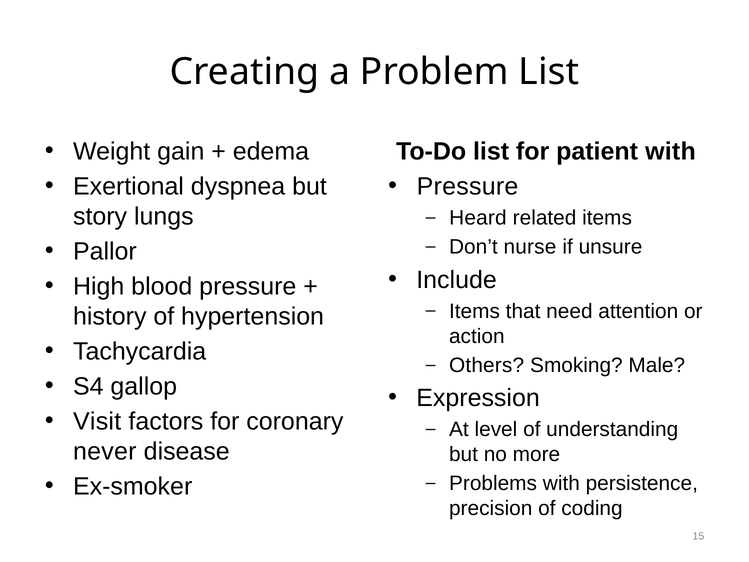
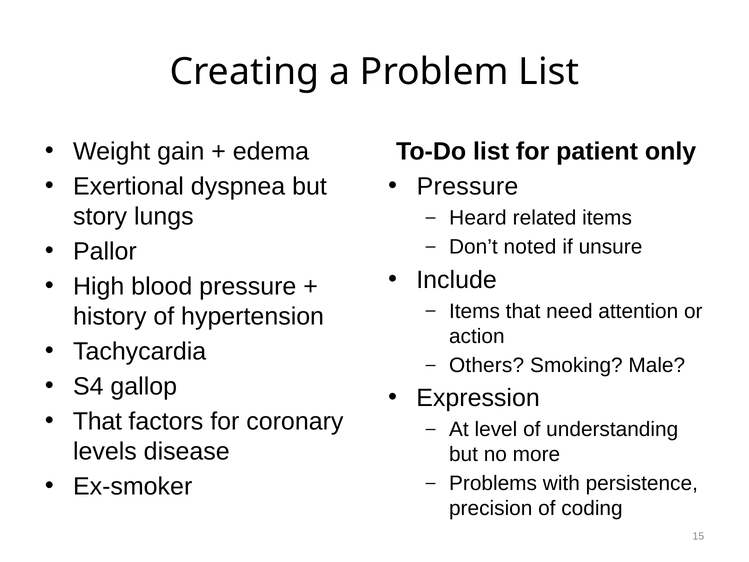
patient with: with -> only
nurse: nurse -> noted
Visit at (97, 421): Visit -> That
never: never -> levels
